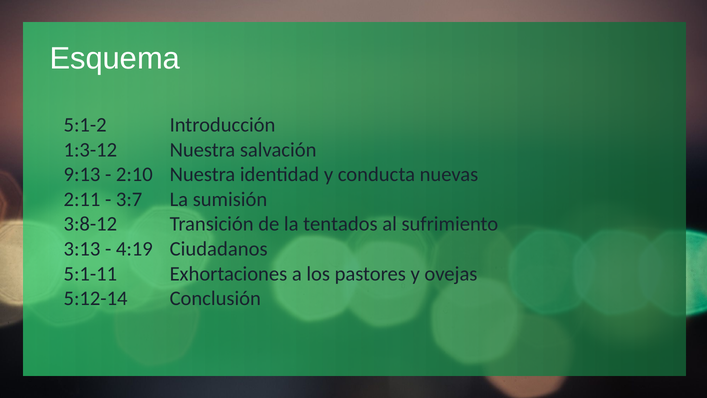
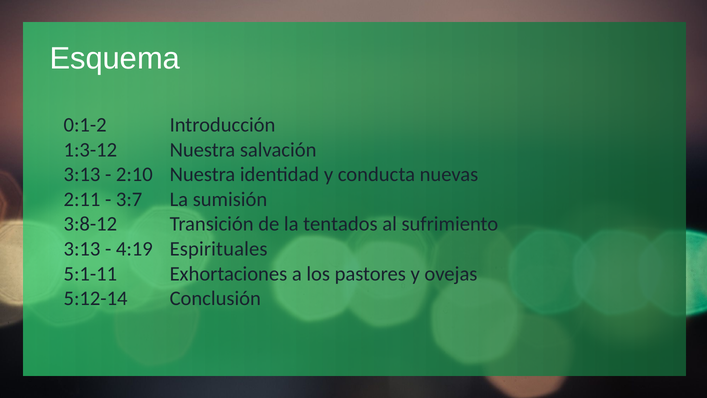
5:1-2: 5:1-2 -> 0:1-2
9:13 at (82, 174): 9:13 -> 3:13
Ciudadanos: Ciudadanos -> Espirituales
